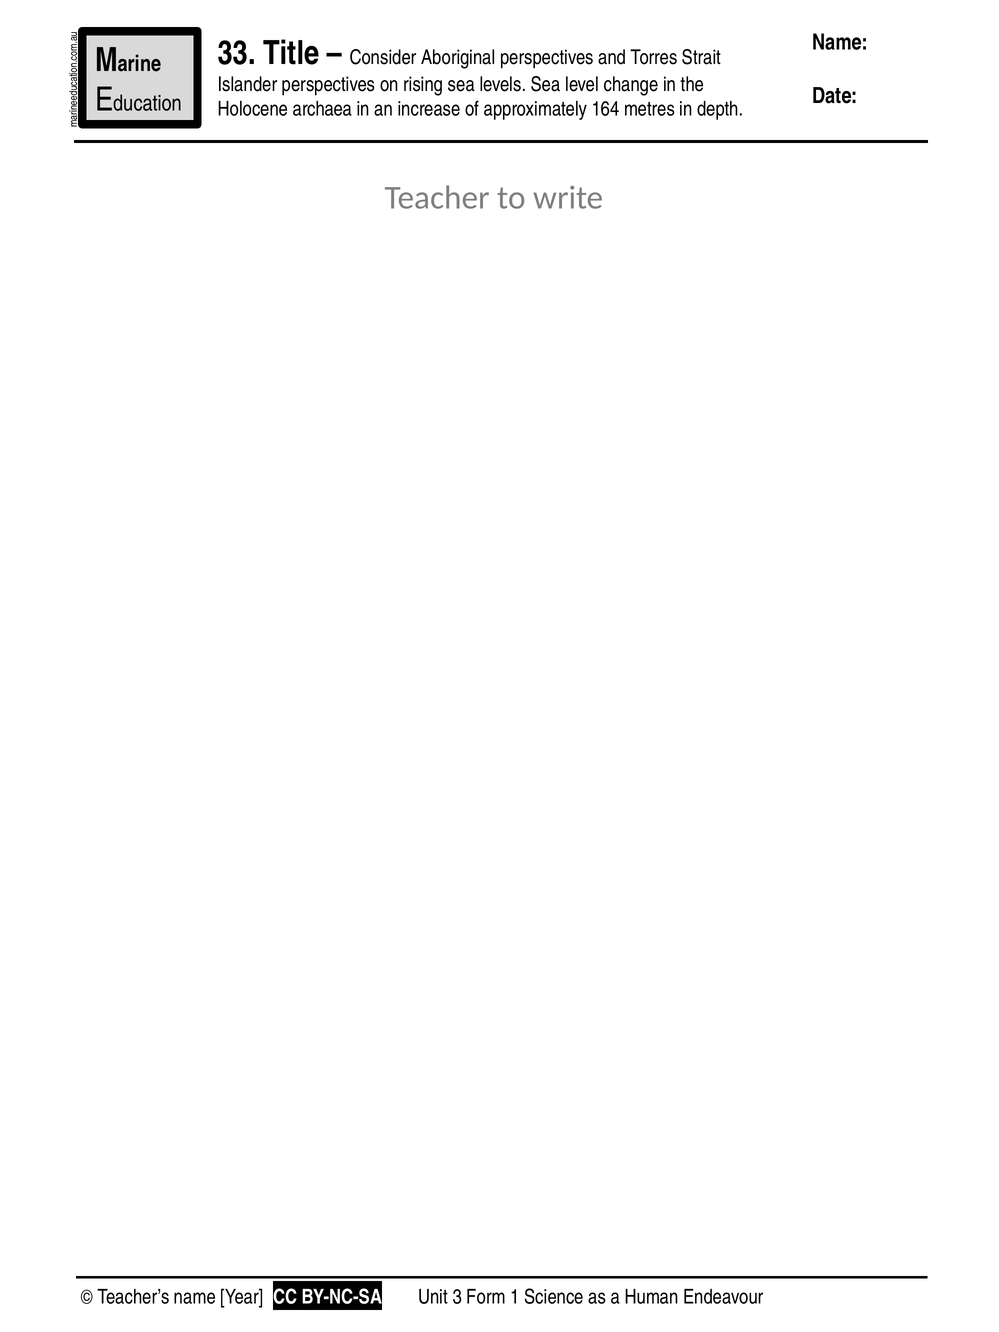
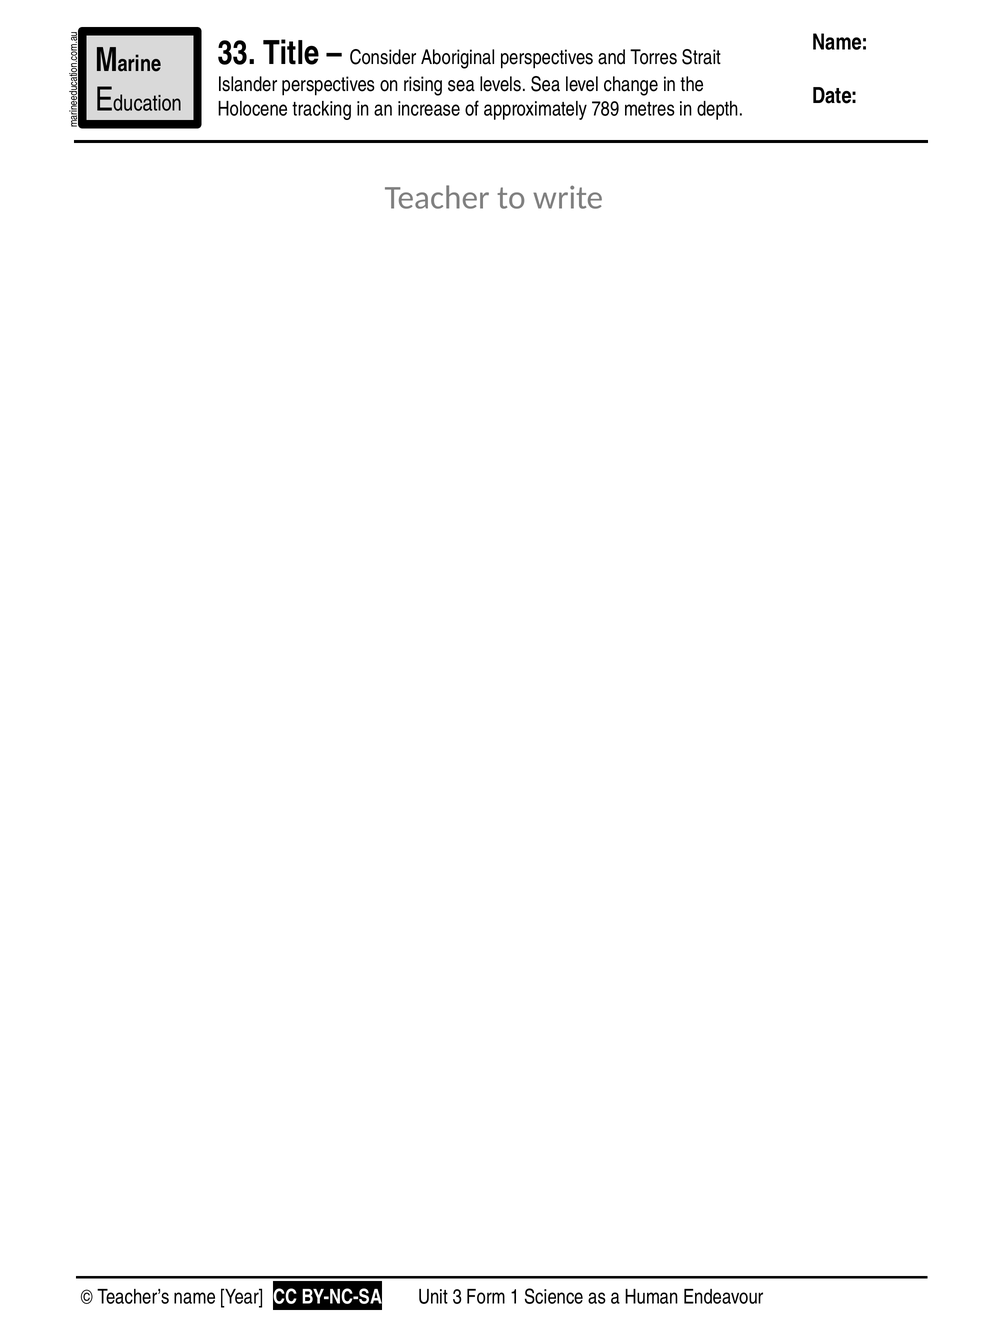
archaea: archaea -> tracking
164: 164 -> 789
